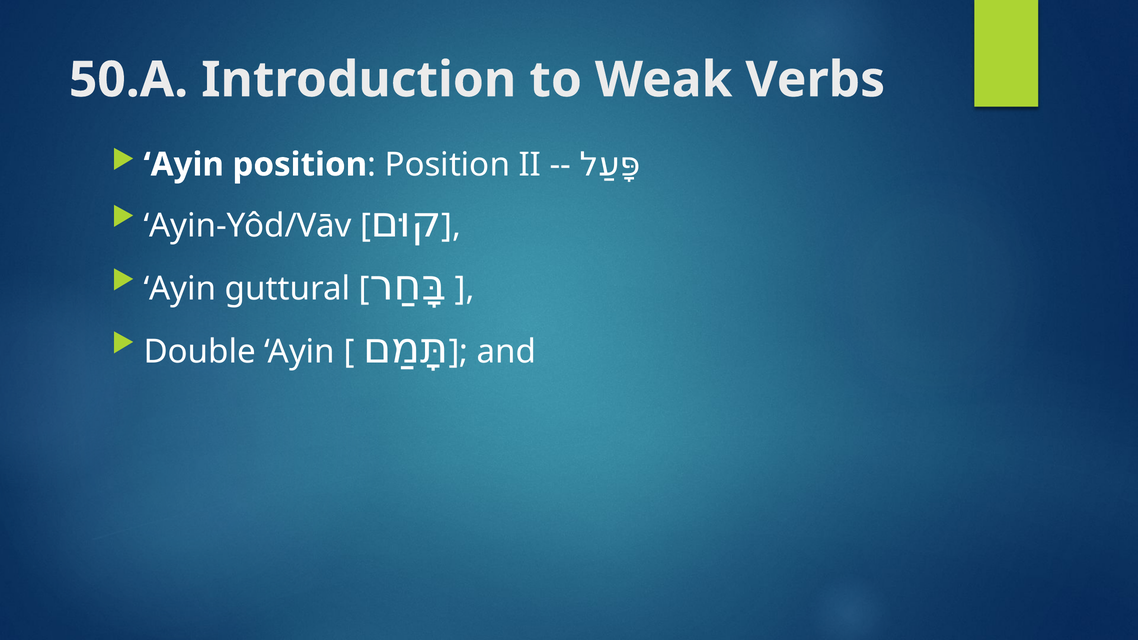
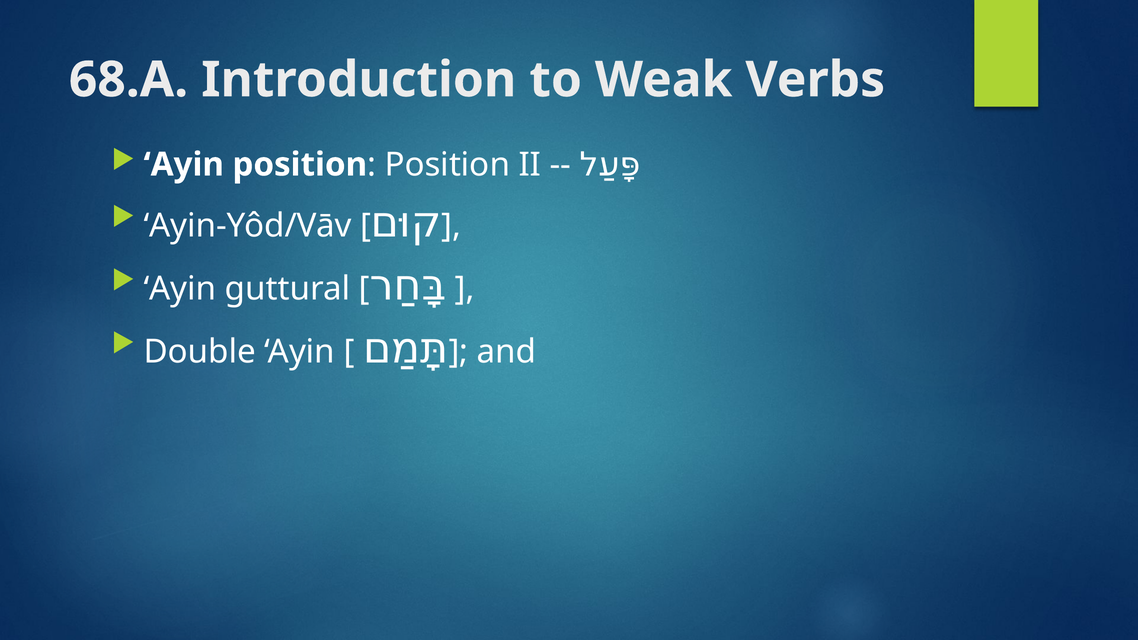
50.A: 50.A -> 68.A
